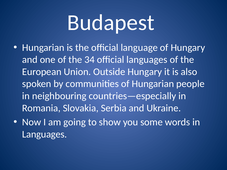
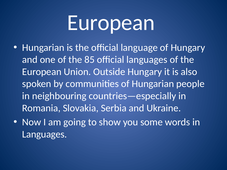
Budapest at (111, 23): Budapest -> European
34: 34 -> 85
